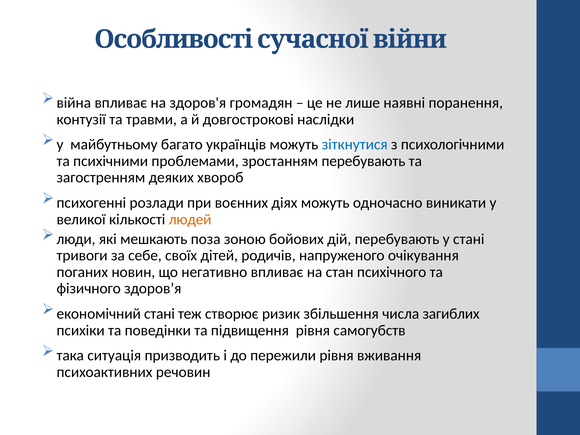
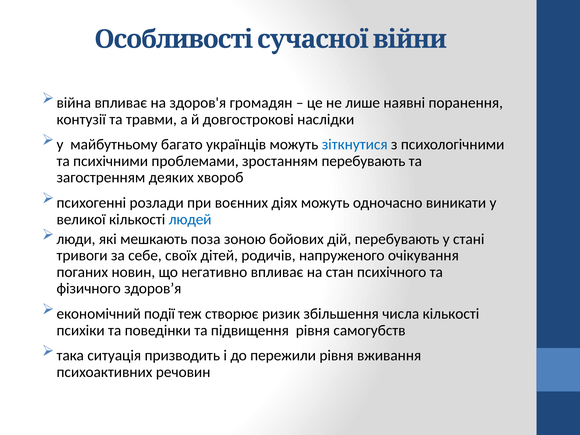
людей colour: orange -> blue
економічний стані: стані -> події
числа загиблих: загиблих -> кількості
